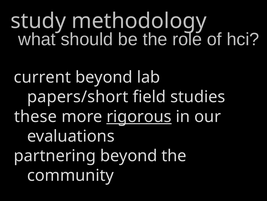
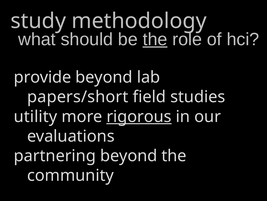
the at (155, 39) underline: none -> present
current: current -> provide
these: these -> utility
